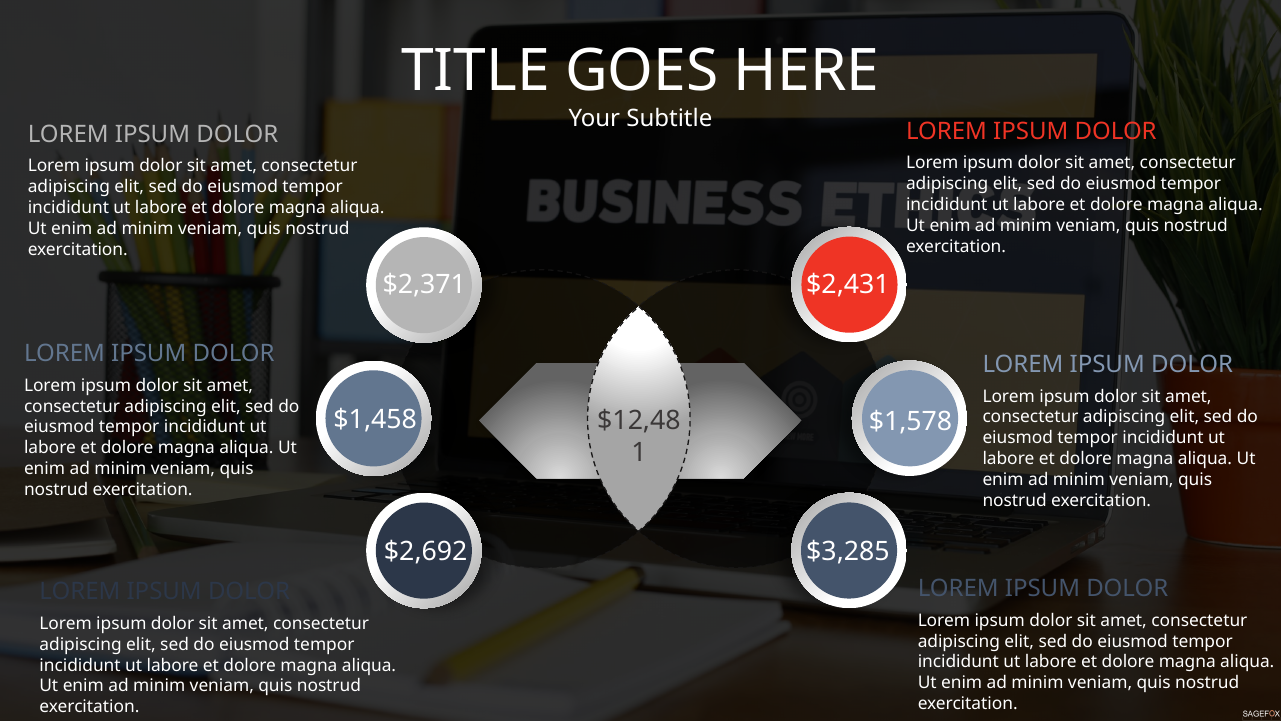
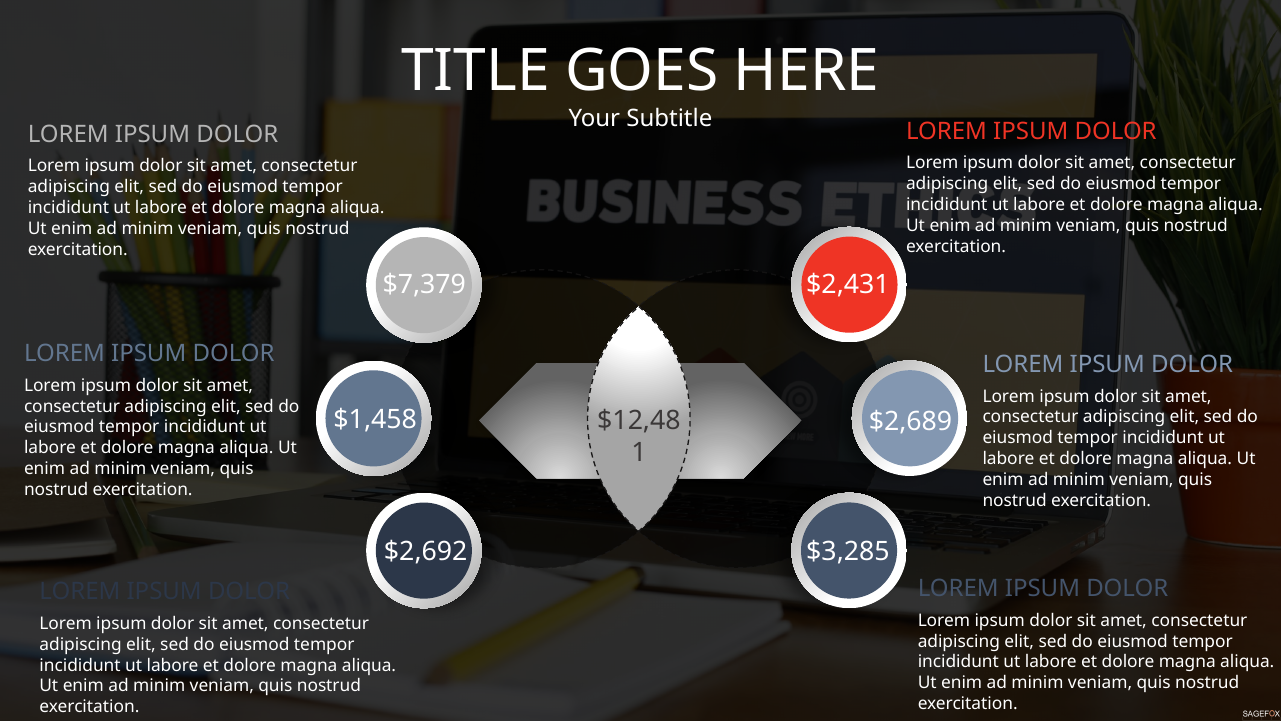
$2,371: $2,371 -> $7,379
$1,578: $1,578 -> $2,689
